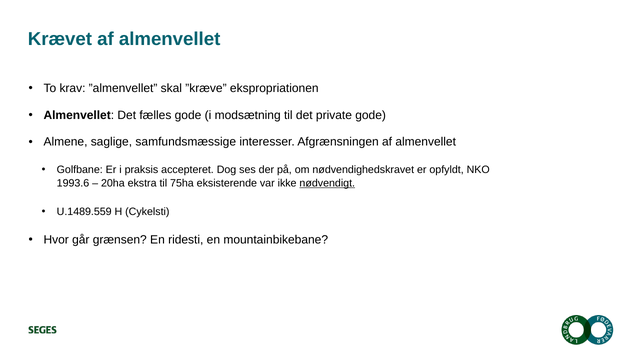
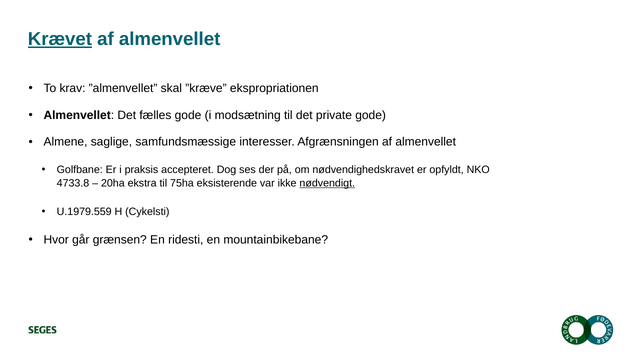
Krævet underline: none -> present
1993.6: 1993.6 -> 4733.8
U.1489.559: U.1489.559 -> U.1979.559
